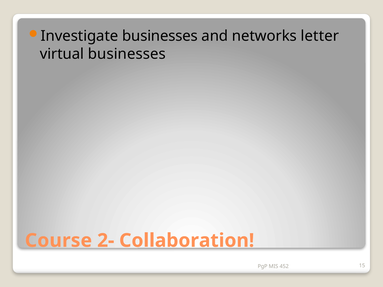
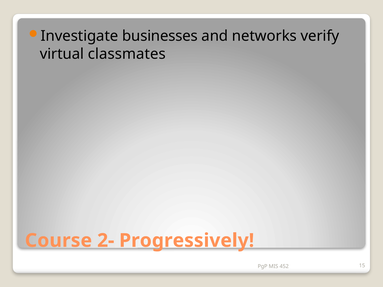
letter: letter -> verify
virtual businesses: businesses -> classmates
Collaboration: Collaboration -> Progressively
